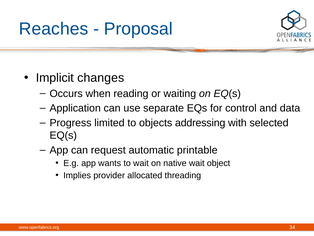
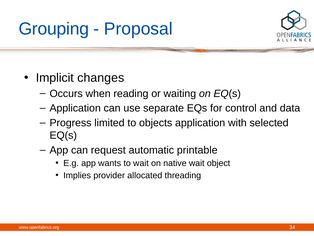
Reaches: Reaches -> Grouping
objects addressing: addressing -> application
